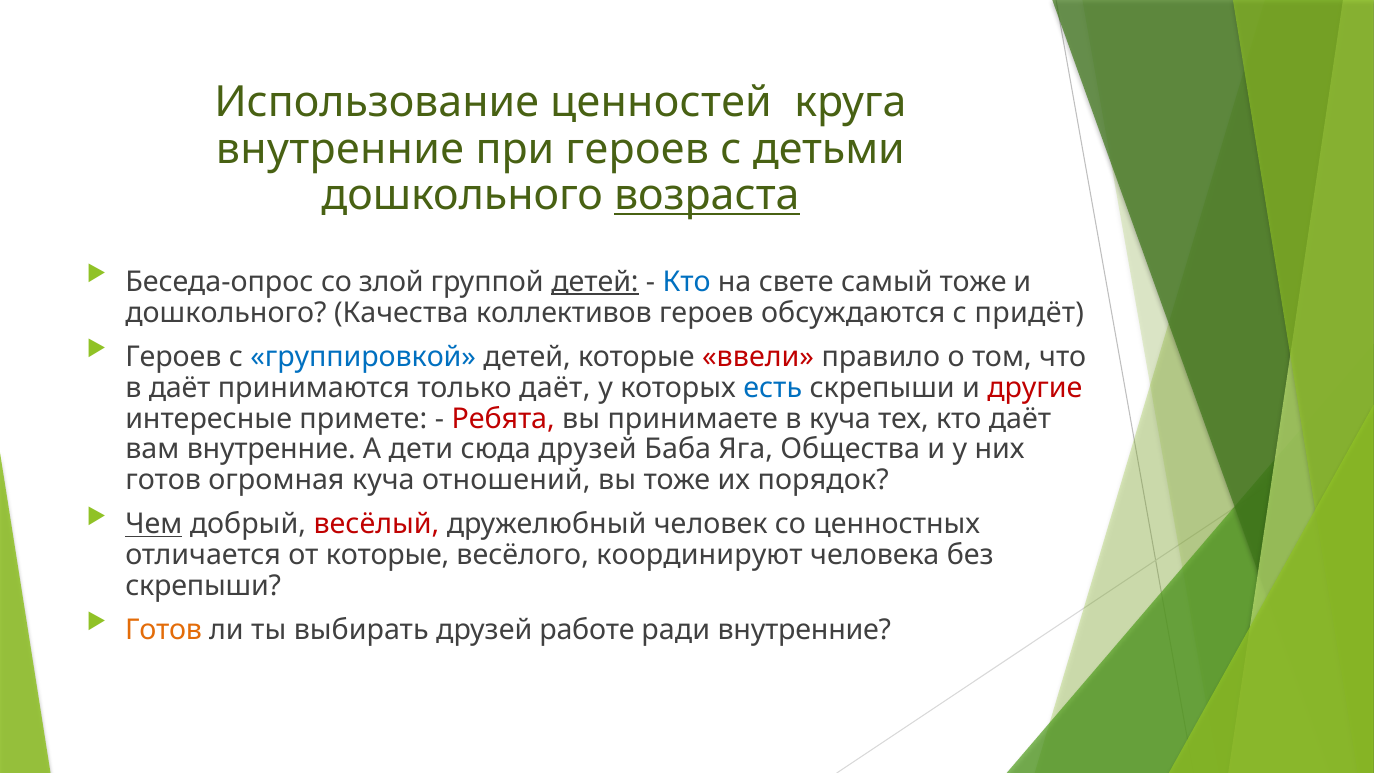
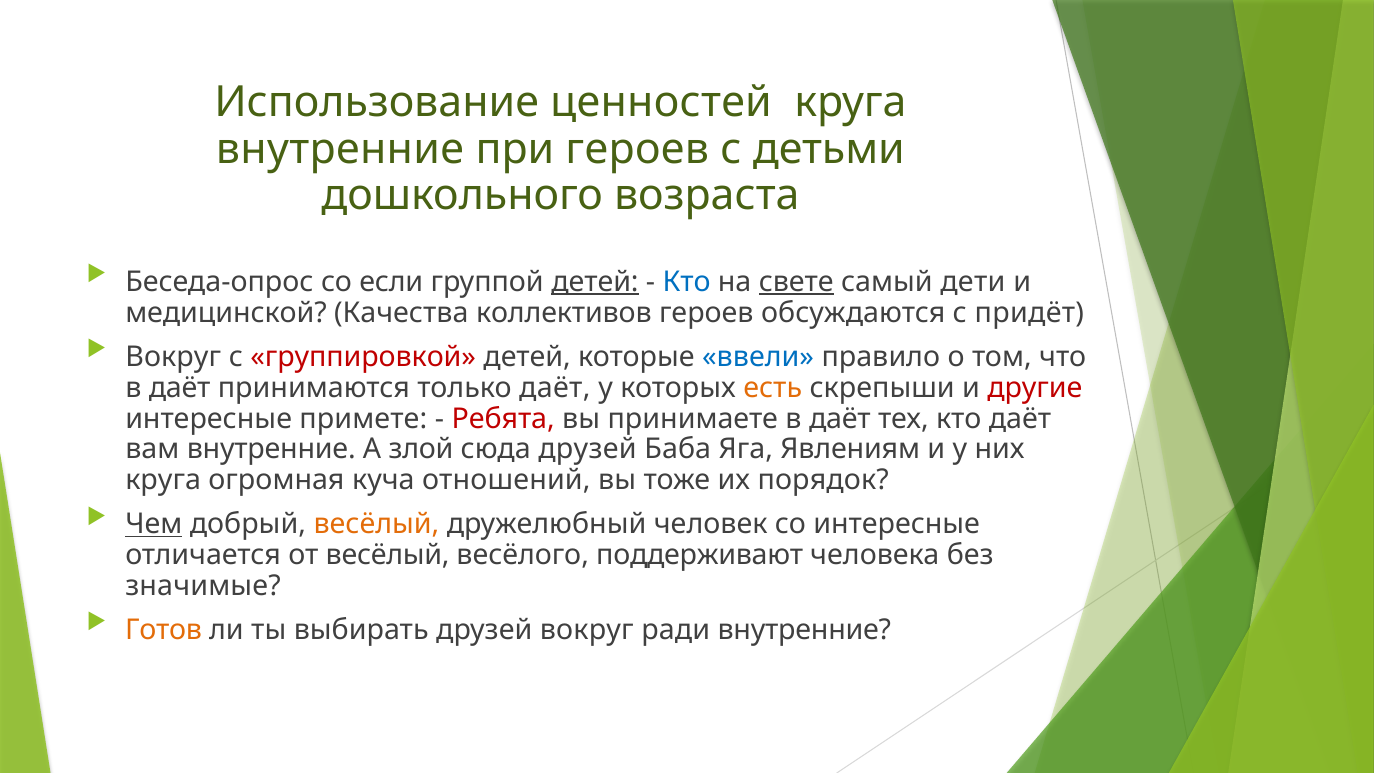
возраста underline: present -> none
злой: злой -> если
свете underline: none -> present
самый тоже: тоже -> дети
дошкольного at (226, 313): дошкольного -> медицинской
Героев at (173, 357): Героев -> Вокруг
группировкой colour: blue -> red
ввели colour: red -> blue
есть colour: blue -> orange
принимаете в куча: куча -> даёт
дети: дети -> злой
Общества: Общества -> Явлениям
готов at (163, 480): готов -> круга
весёлый at (376, 524) colour: red -> orange
со ценностных: ценностных -> интересные
от которые: которые -> весёлый
координируют: координируют -> поддерживают
скрепыши at (203, 586): скрепыши -> значимые
друзей работе: работе -> вокруг
